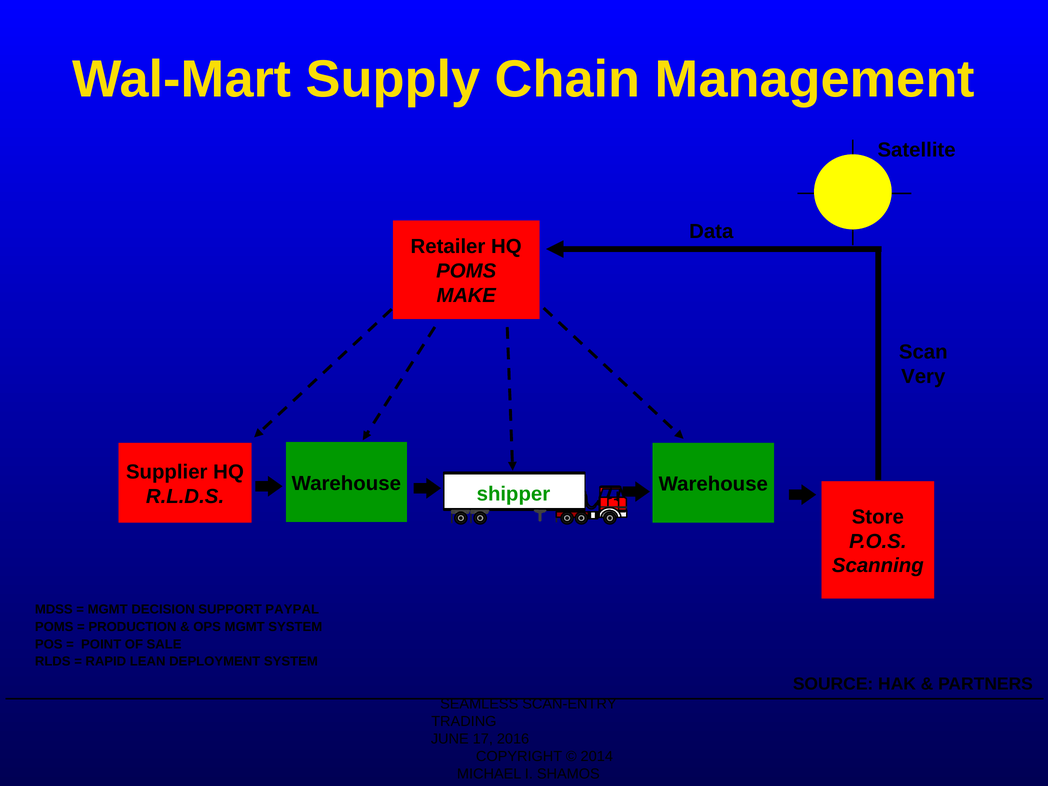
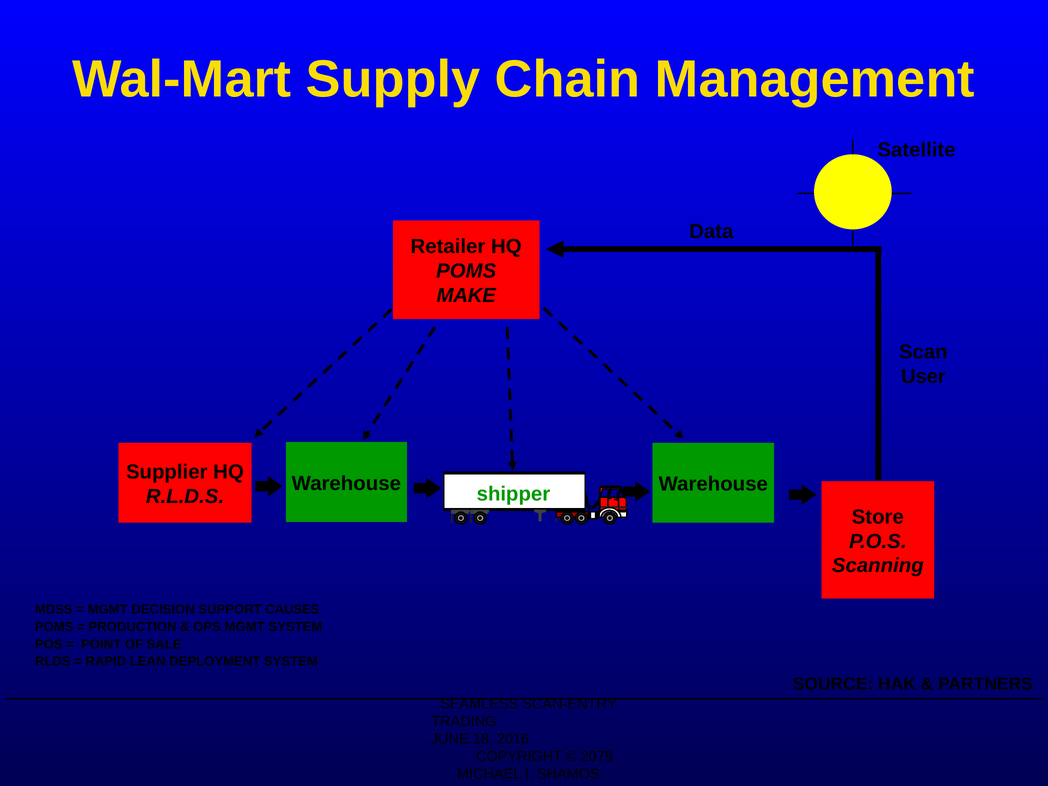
Very: Very -> User
PAYPAL: PAYPAL -> CAUSES
17: 17 -> 18
2014: 2014 -> 2079
